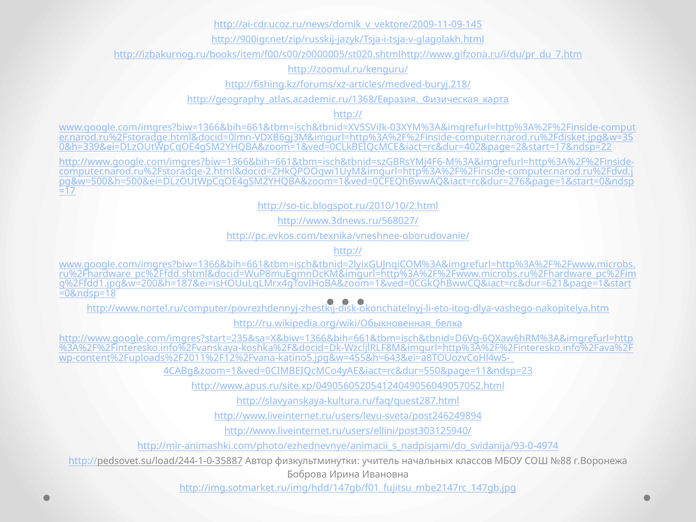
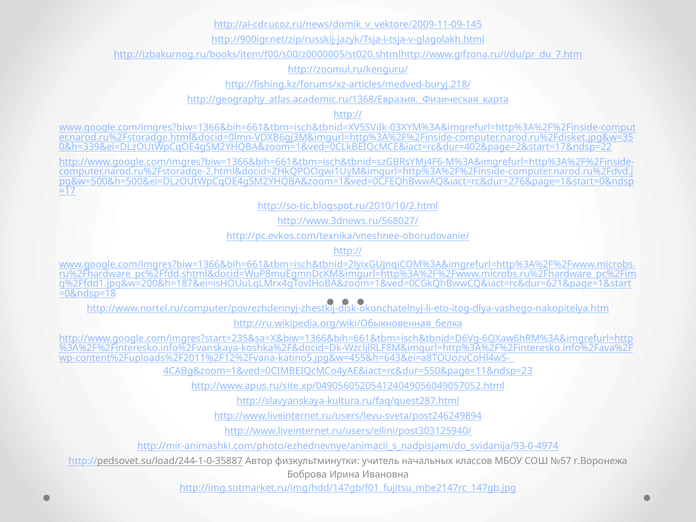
№88: №88 -> №57
